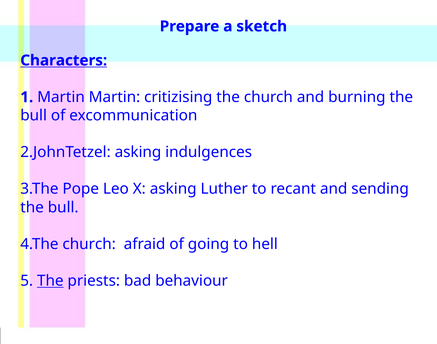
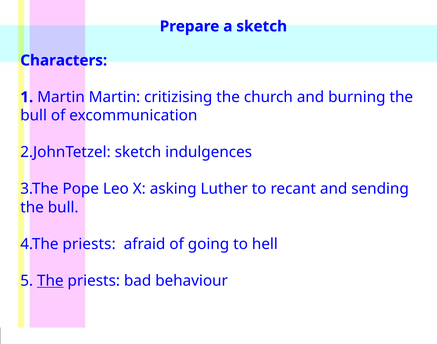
Characters underline: present -> none
2.JohnTetzel asking: asking -> sketch
4.The church: church -> priests
